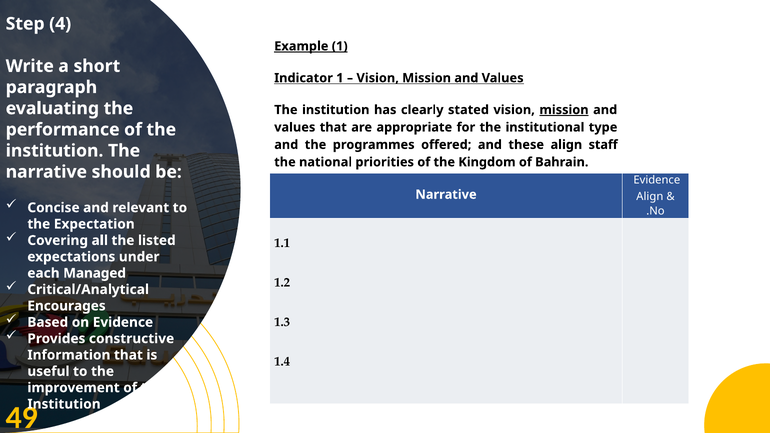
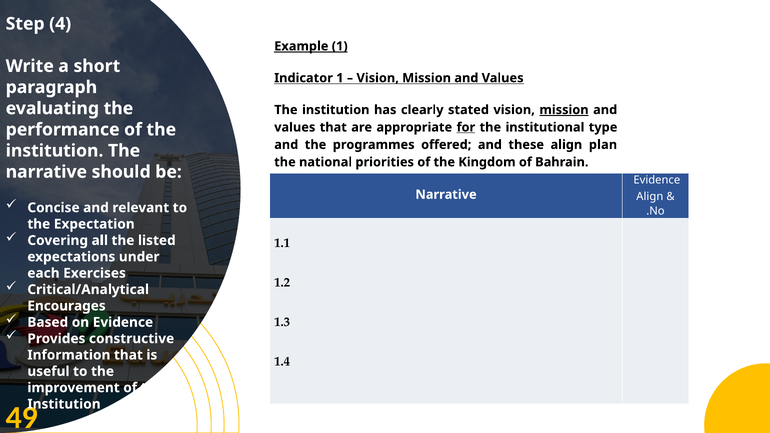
for underline: none -> present
staff: staff -> plan
Managed: Managed -> Exercises
